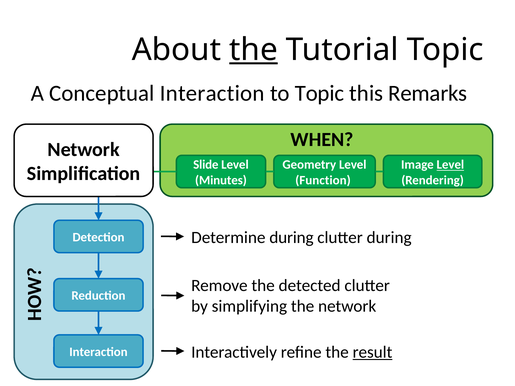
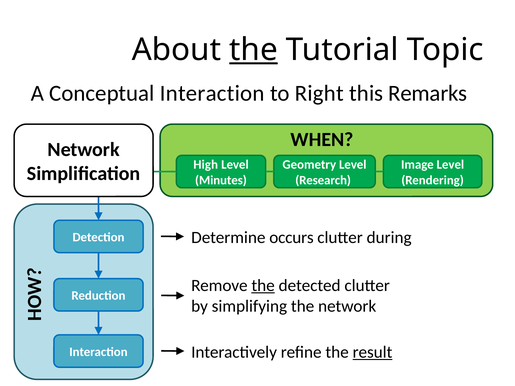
to Topic: Topic -> Right
Slide: Slide -> High
Level at (450, 165) underline: present -> none
Function: Function -> Research
Determine during: during -> occurs
the at (263, 286) underline: none -> present
